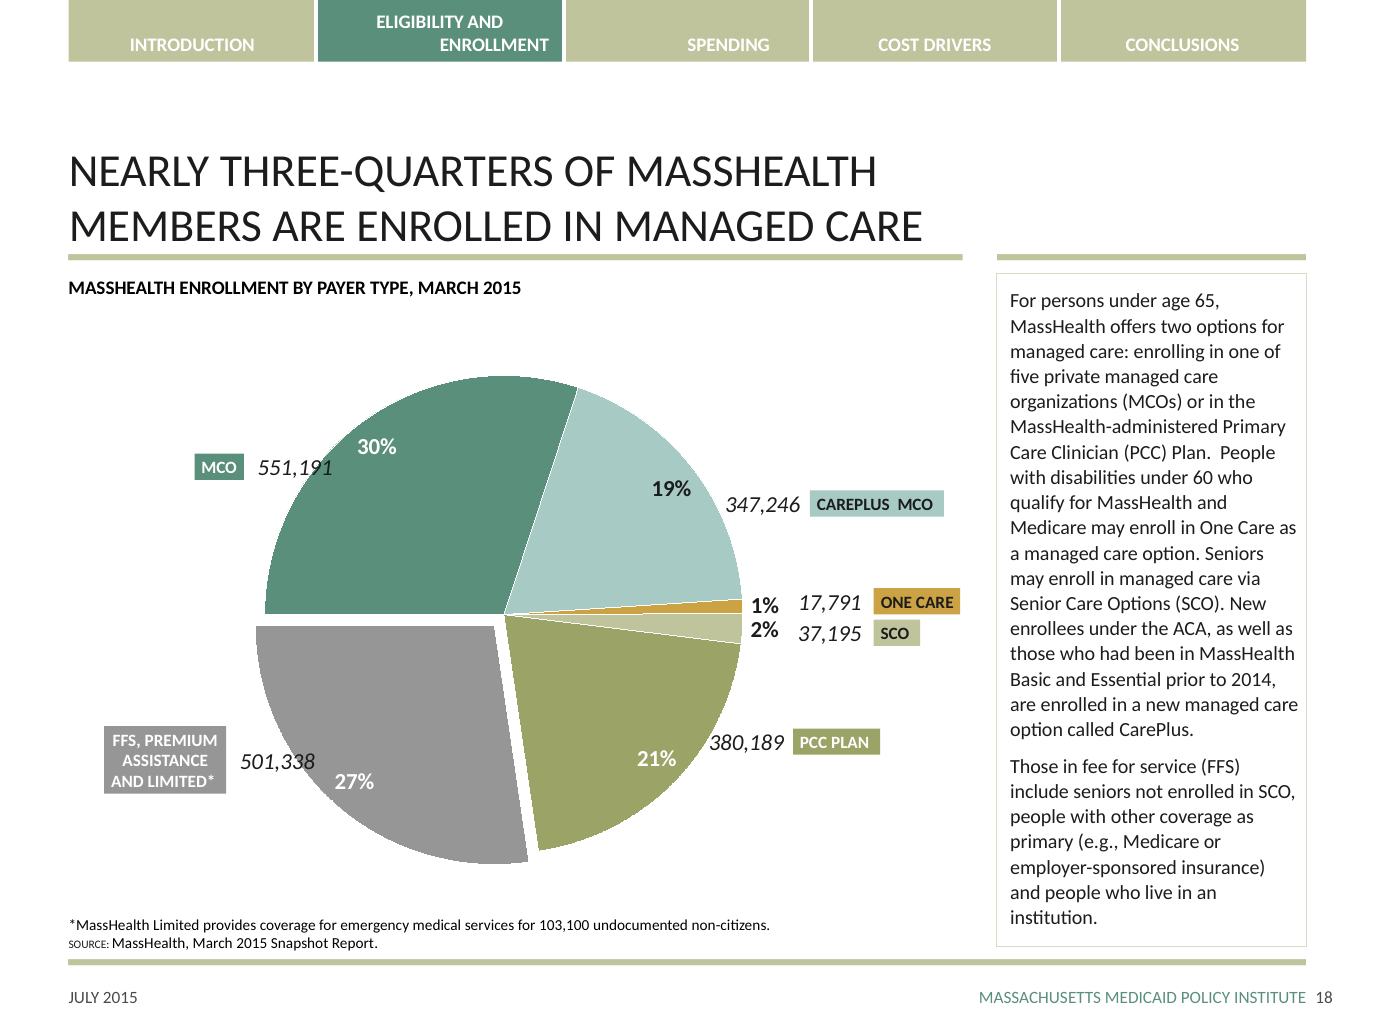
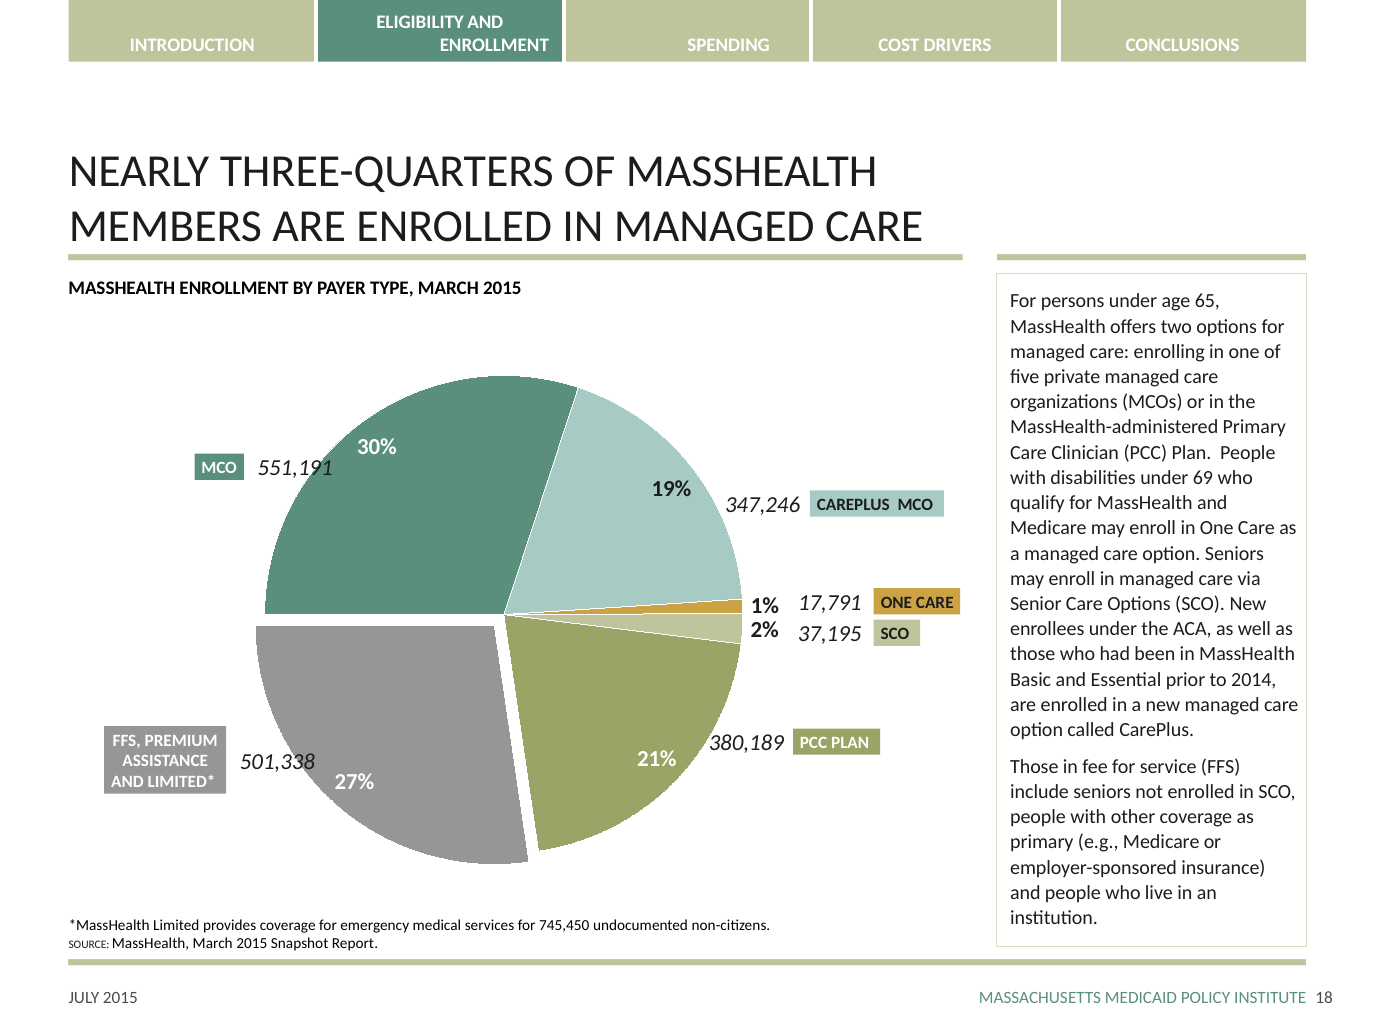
60: 60 -> 69
103,100: 103,100 -> 745,450
